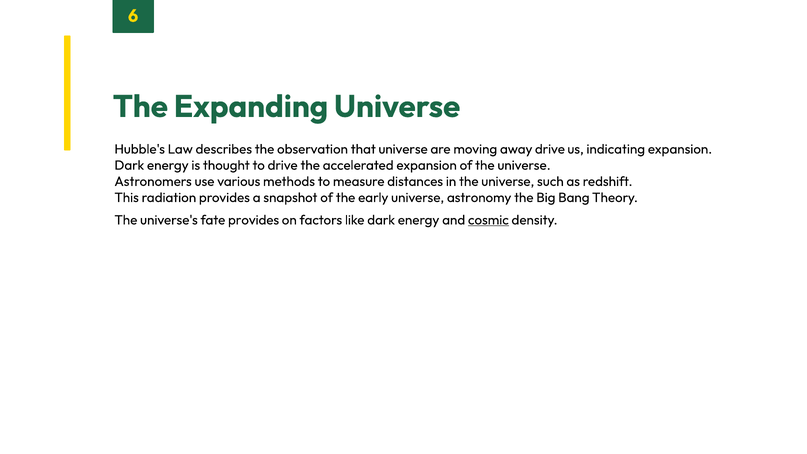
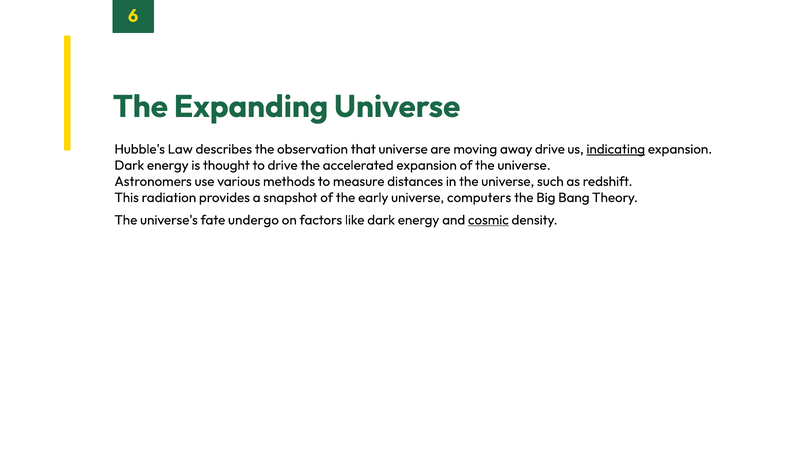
indicating underline: none -> present
astronomy: astronomy -> computers
fate provides: provides -> undergo
